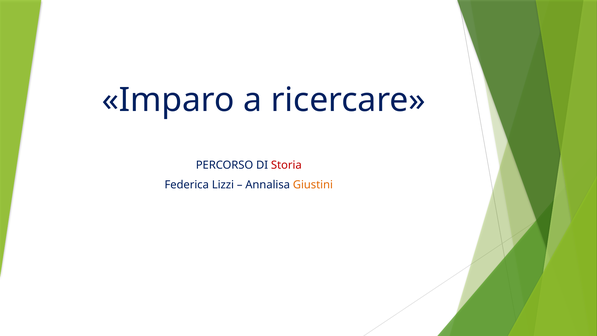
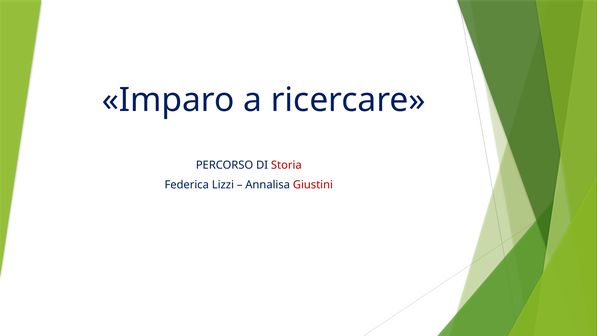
Giustini colour: orange -> red
